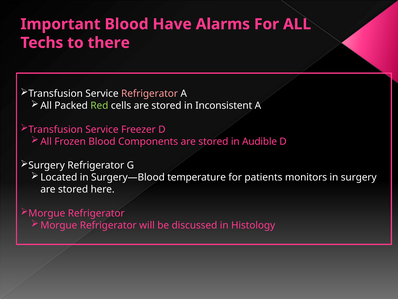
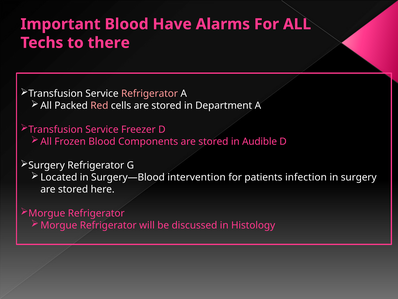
Red colour: light green -> pink
Inconsistent: Inconsistent -> Department
temperature: temperature -> intervention
monitors: monitors -> infection
